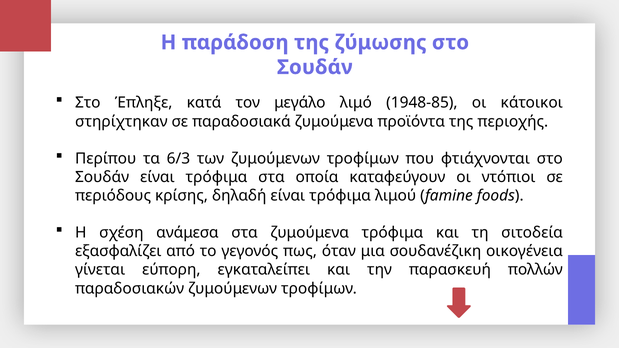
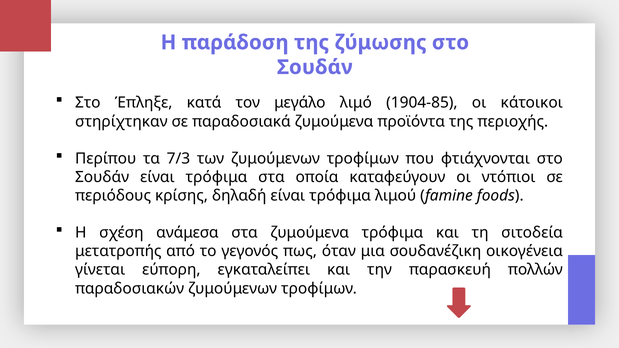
1948-85: 1948-85 -> 1904-85
6/3: 6/3 -> 7/3
εξασφαλίζει: εξασφαλίζει -> μετατροπής
